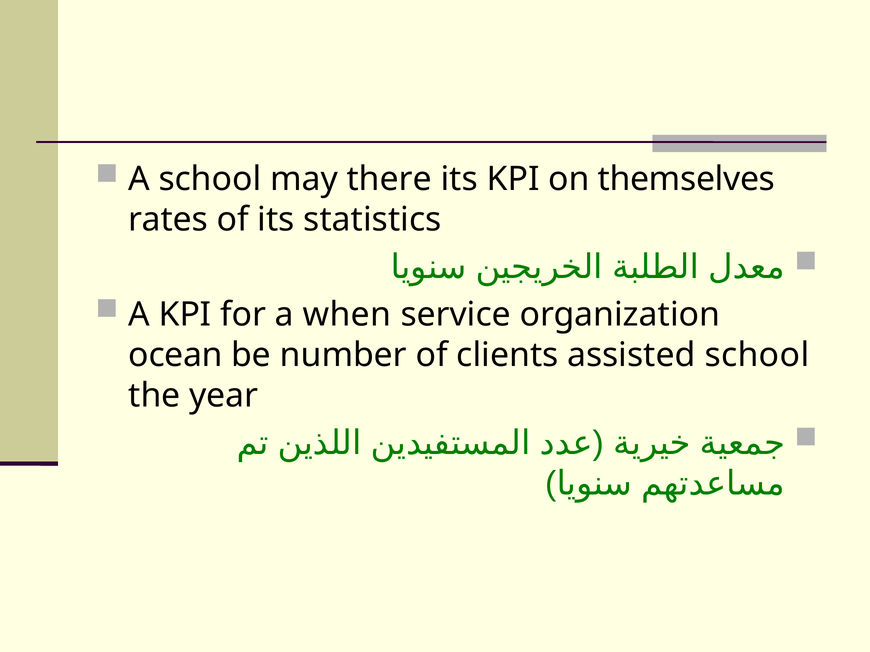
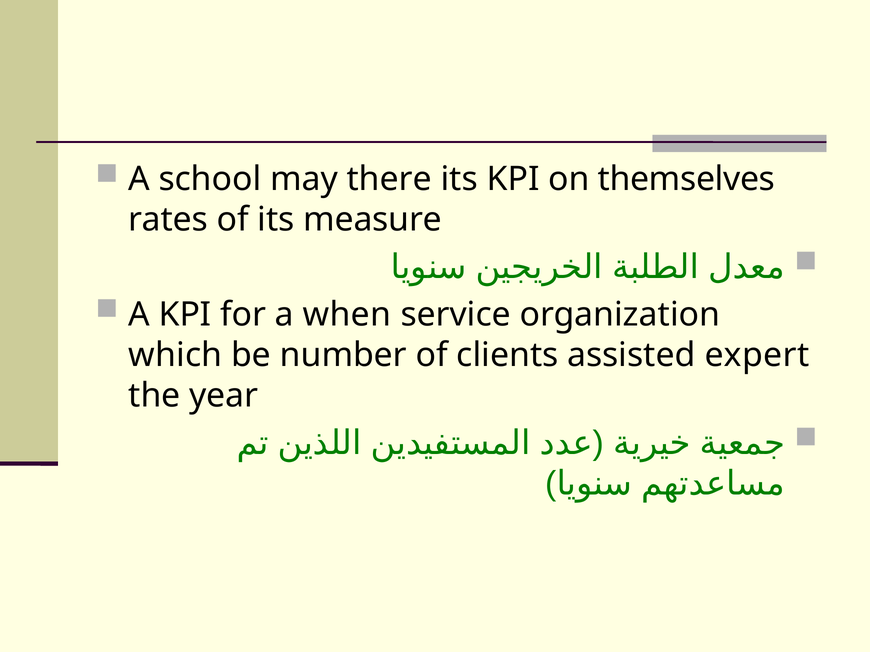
statistics: statistics -> measure
ocean: ocean -> which
assisted school: school -> expert
